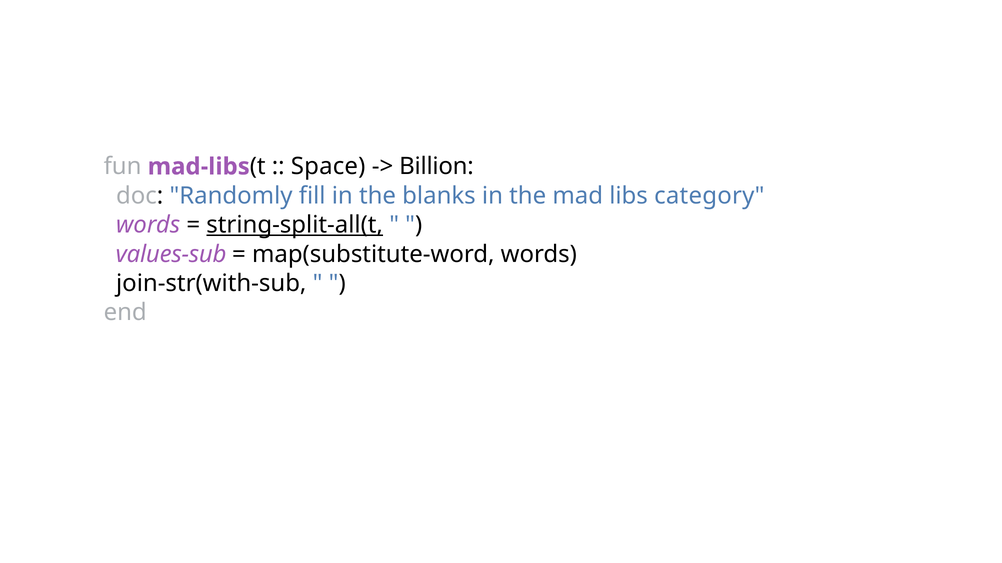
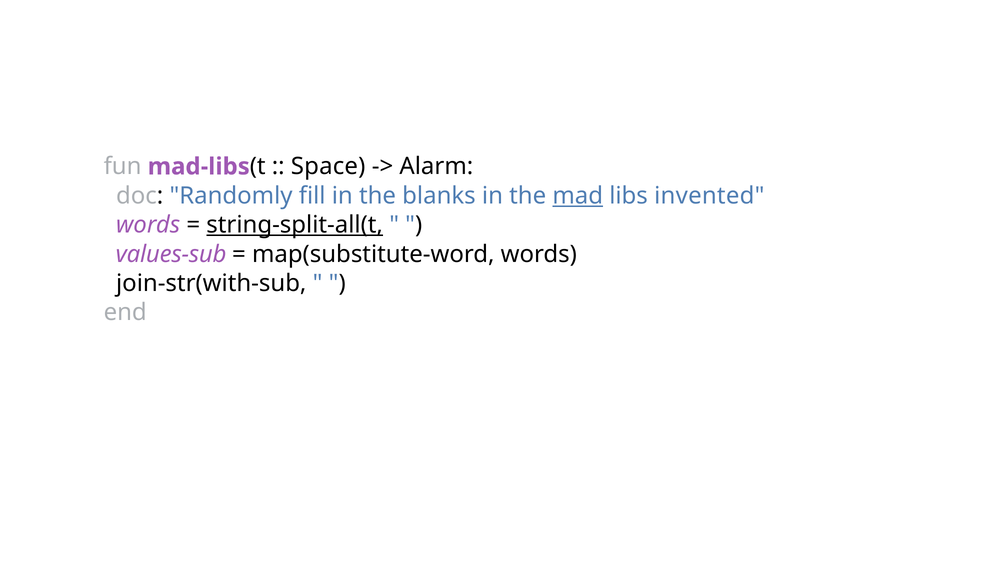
Billion: Billion -> Alarm
mad underline: none -> present
category: category -> invented
